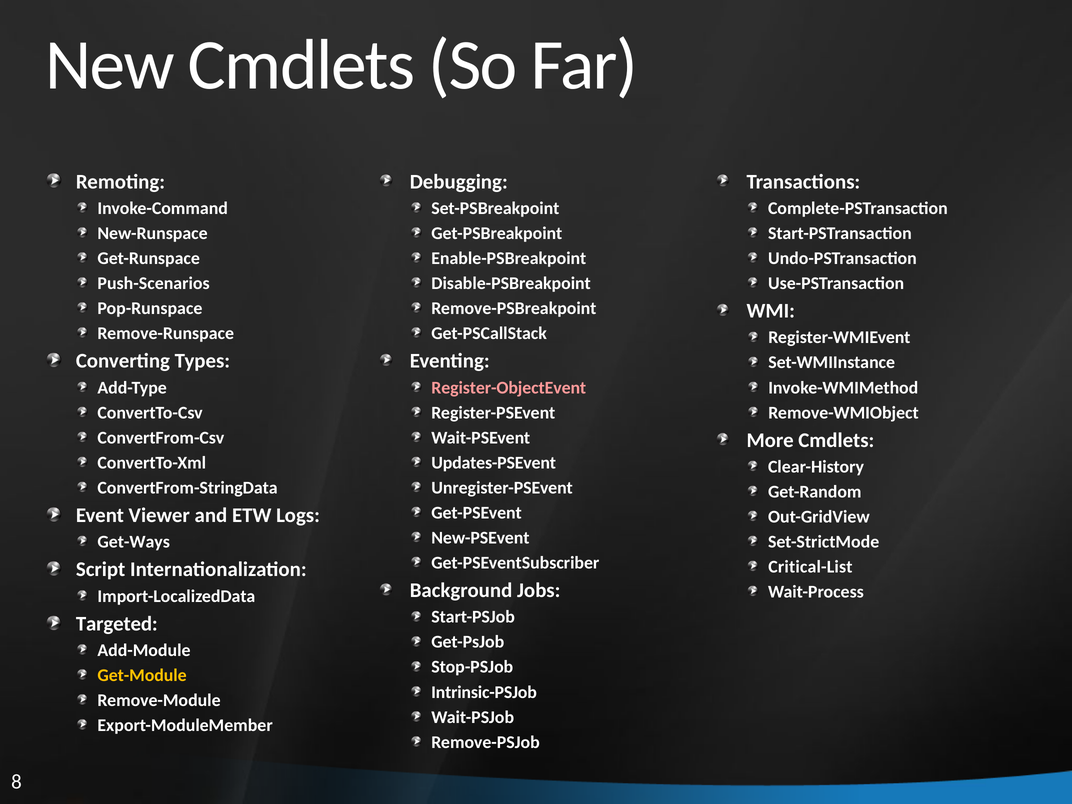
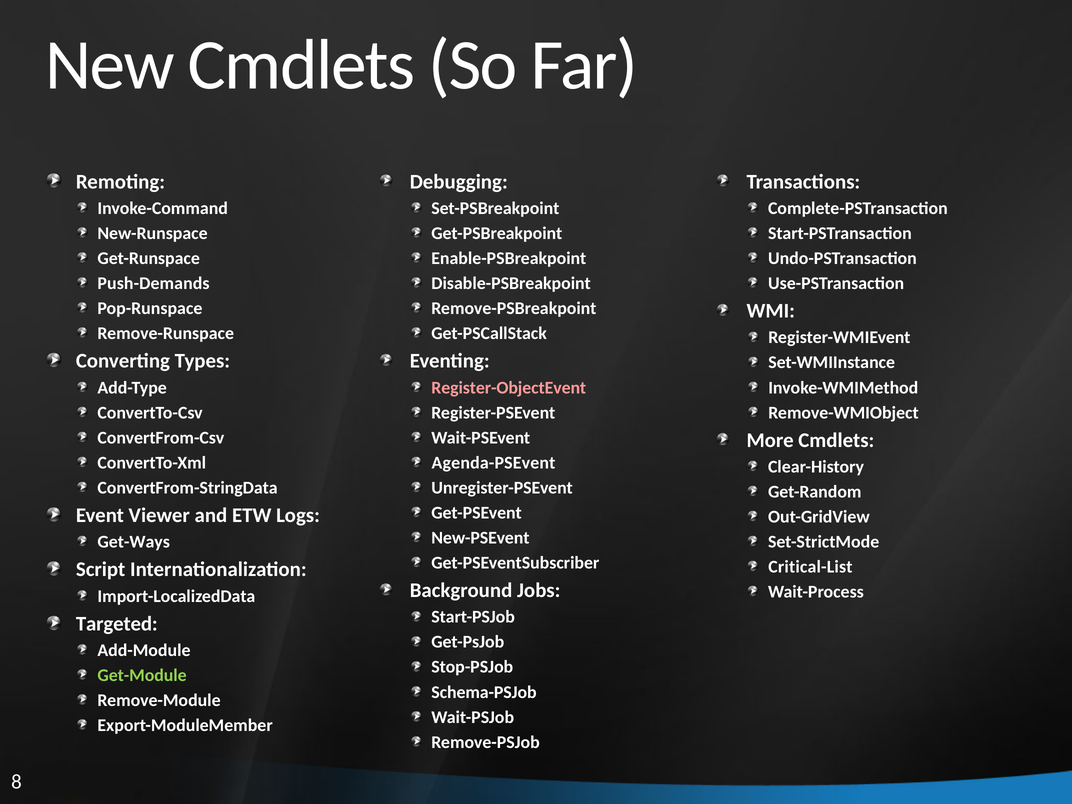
Push-Scenarios: Push-Scenarios -> Push-Demands
Updates-PSEvent: Updates-PSEvent -> Agenda-PSEvent
Get-Module colour: yellow -> light green
Intrinsic-PSJob: Intrinsic-PSJob -> Schema-PSJob
